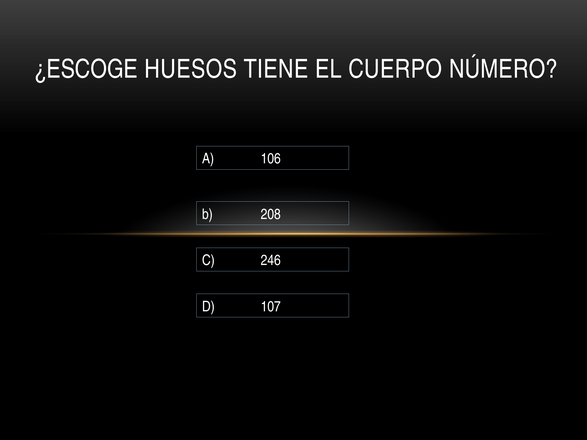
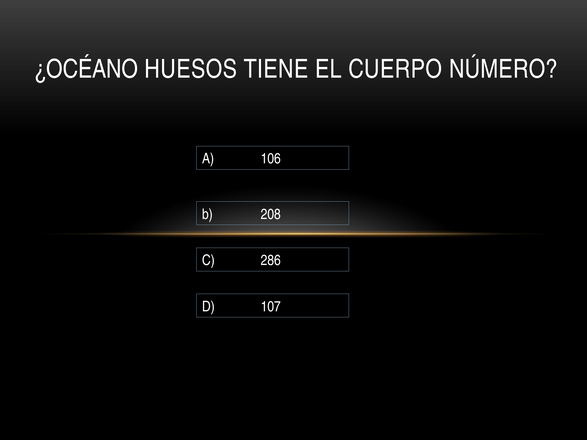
¿ESCOGE: ¿ESCOGE -> ¿OCÉANO
246: 246 -> 286
